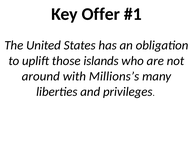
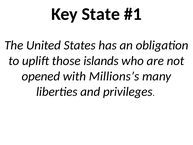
Offer: Offer -> State
around: around -> opened
